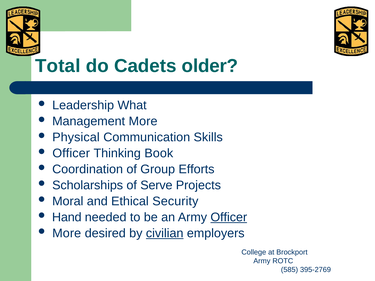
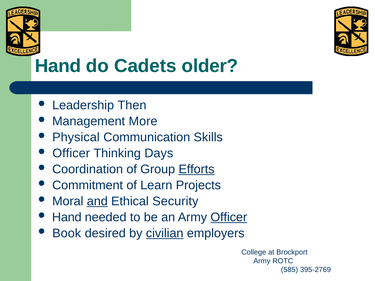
Total at (58, 66): Total -> Hand
What: What -> Then
Book: Book -> Days
Efforts underline: none -> present
Scholarships: Scholarships -> Commitment
Serve: Serve -> Learn
and underline: none -> present
More at (67, 233): More -> Book
